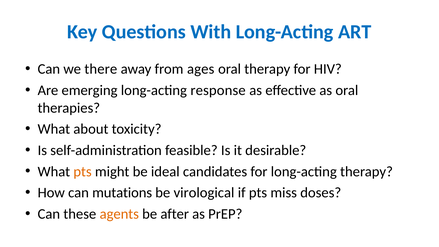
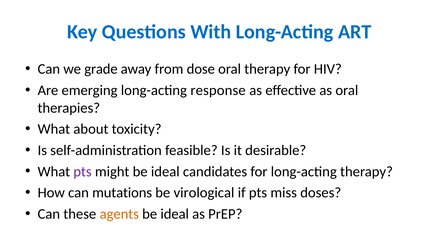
there: there -> grade
ages: ages -> dose
pts at (83, 172) colour: orange -> purple
after at (175, 214): after -> ideal
